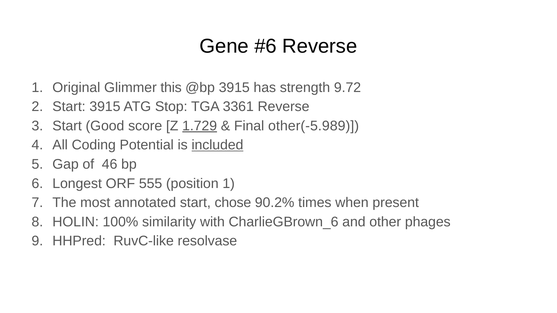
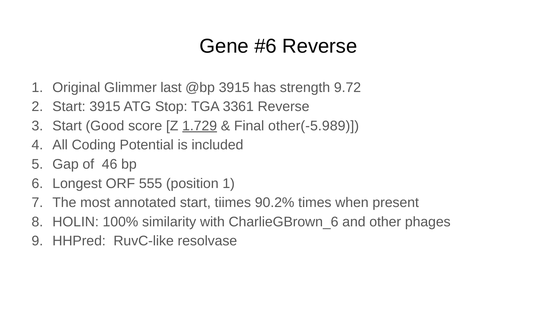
this: this -> last
included underline: present -> none
chose: chose -> tiimes
